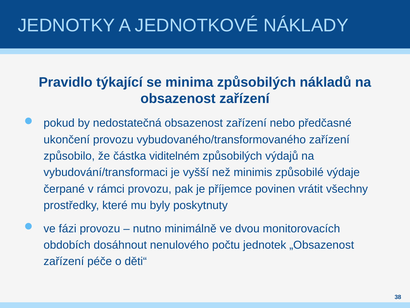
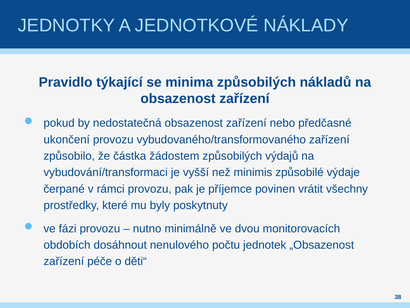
viditelném: viditelném -> žádostem
